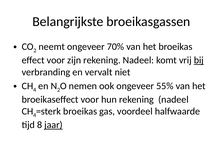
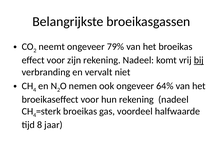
70%: 70% -> 79%
55%: 55% -> 64%
jaar underline: present -> none
